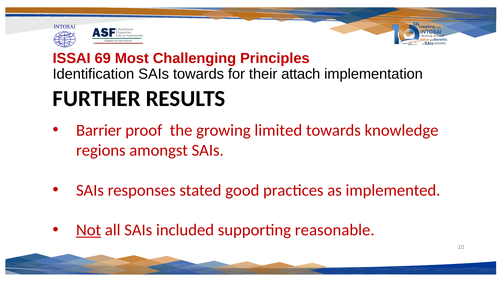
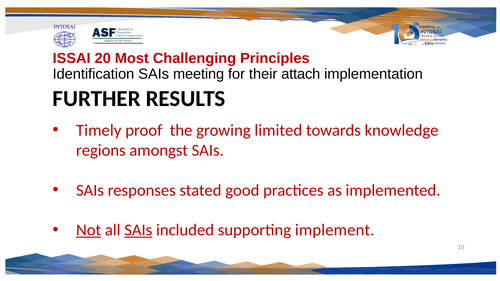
69: 69 -> 20
SAIs towards: towards -> meeting
Barrier: Barrier -> Timely
SAIs at (138, 230) underline: none -> present
reasonable: reasonable -> implement
